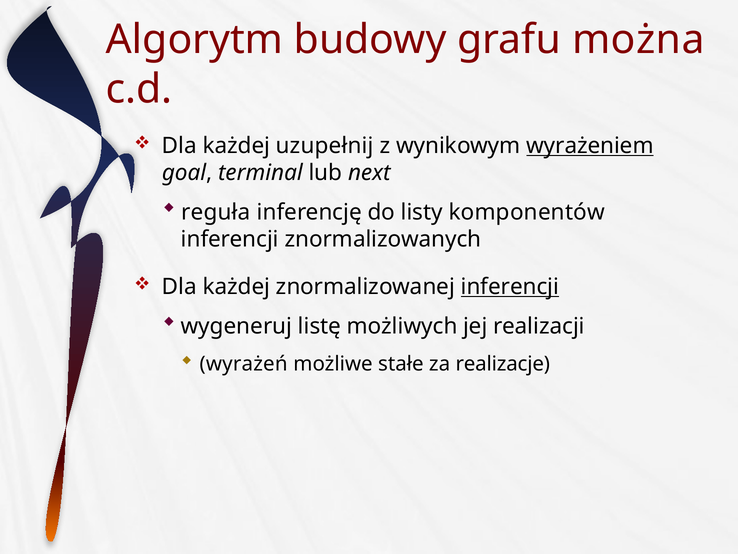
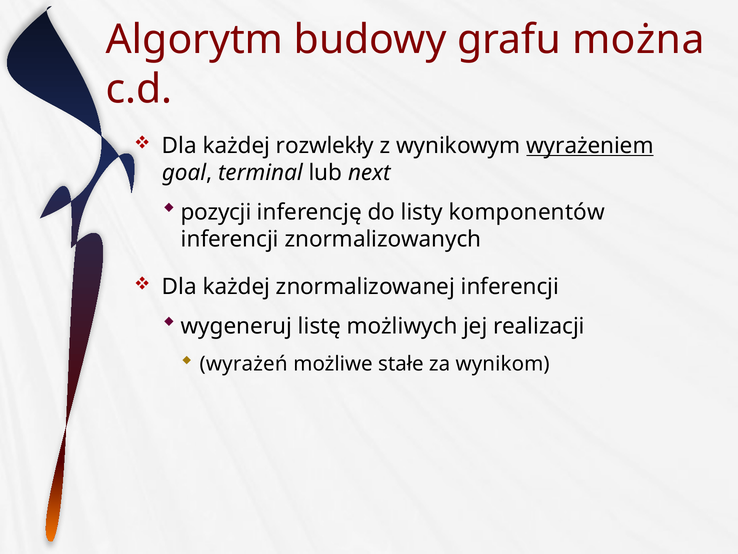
uzupełnij: uzupełnij -> rozwlekły
reguła: reguła -> pozycji
inferencji at (510, 287) underline: present -> none
realizacje: realizacje -> wynikom
